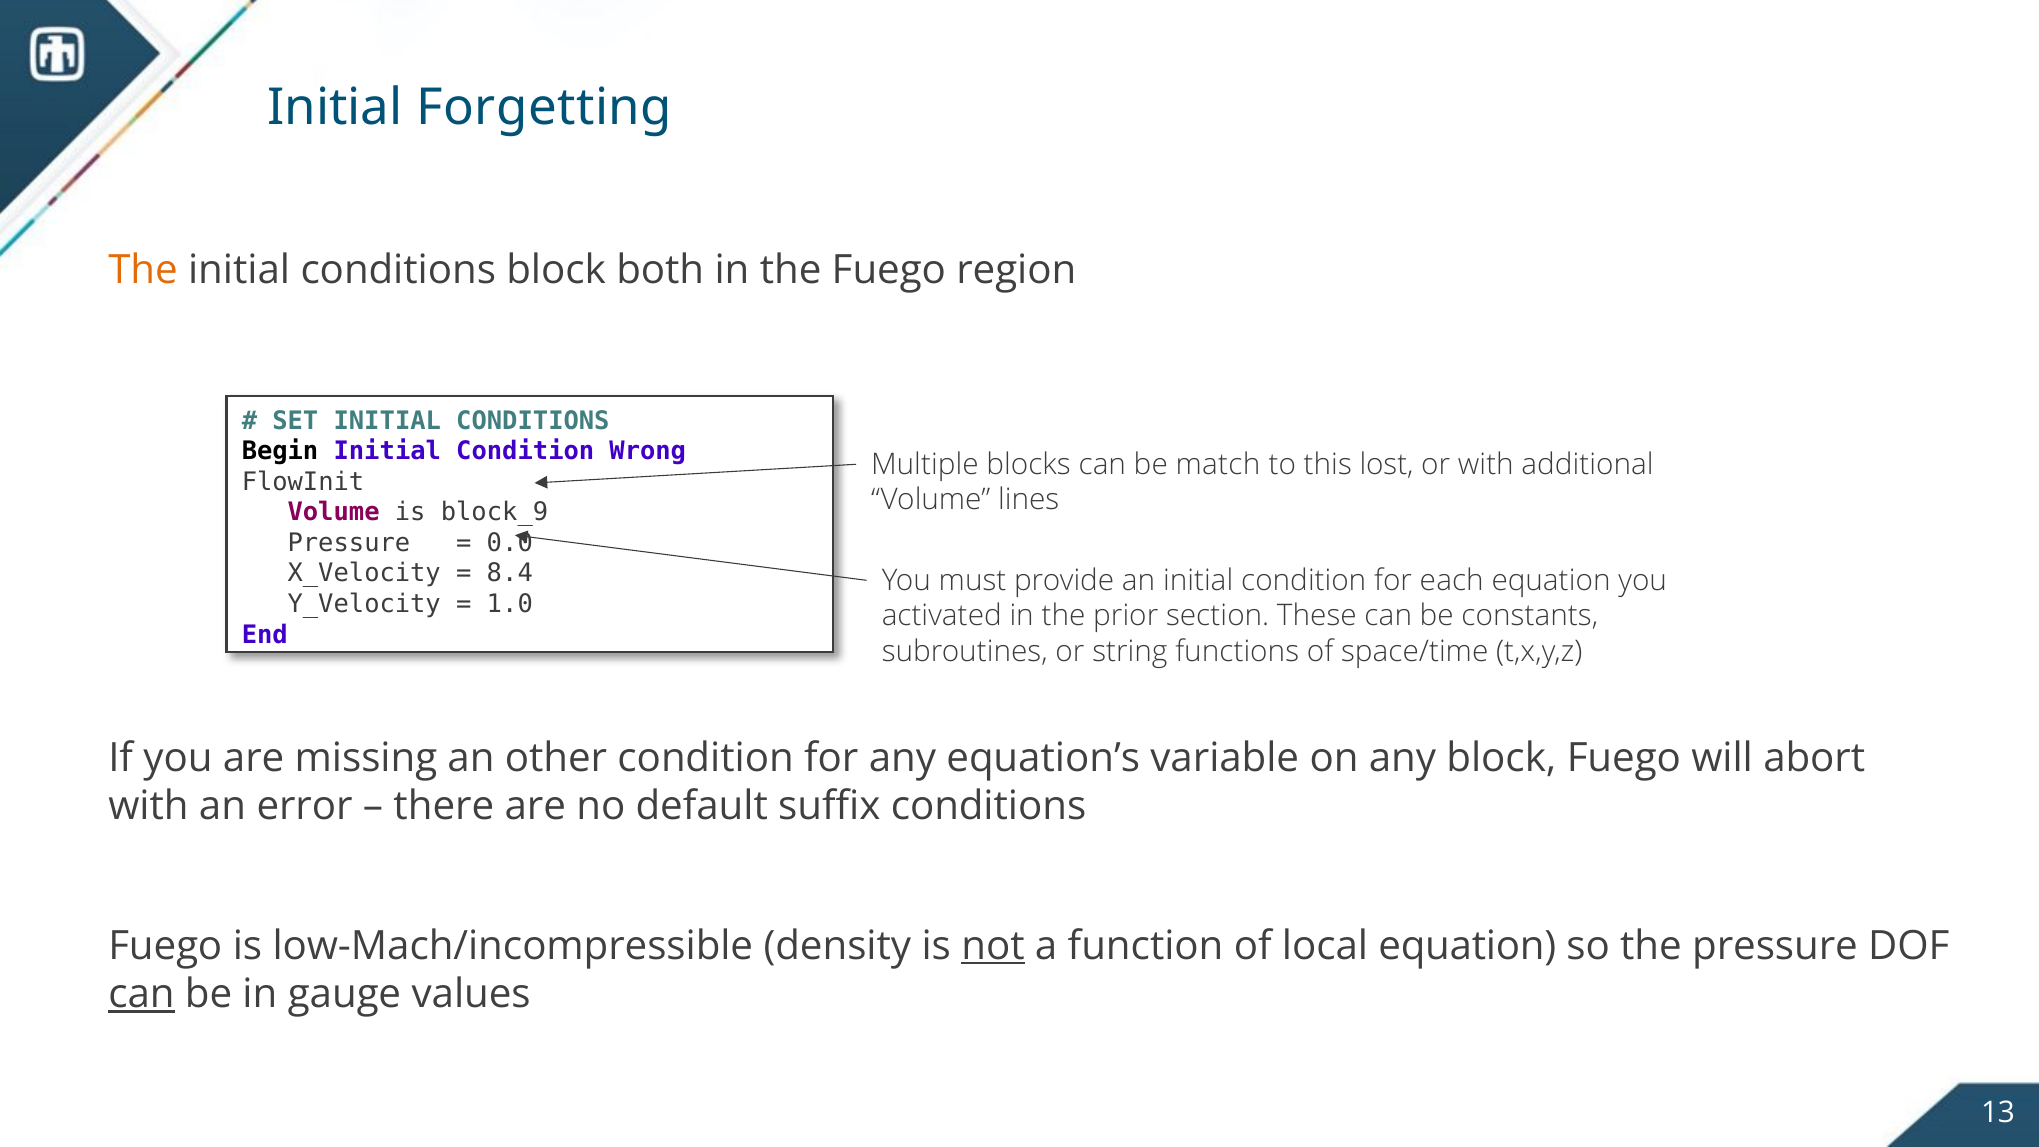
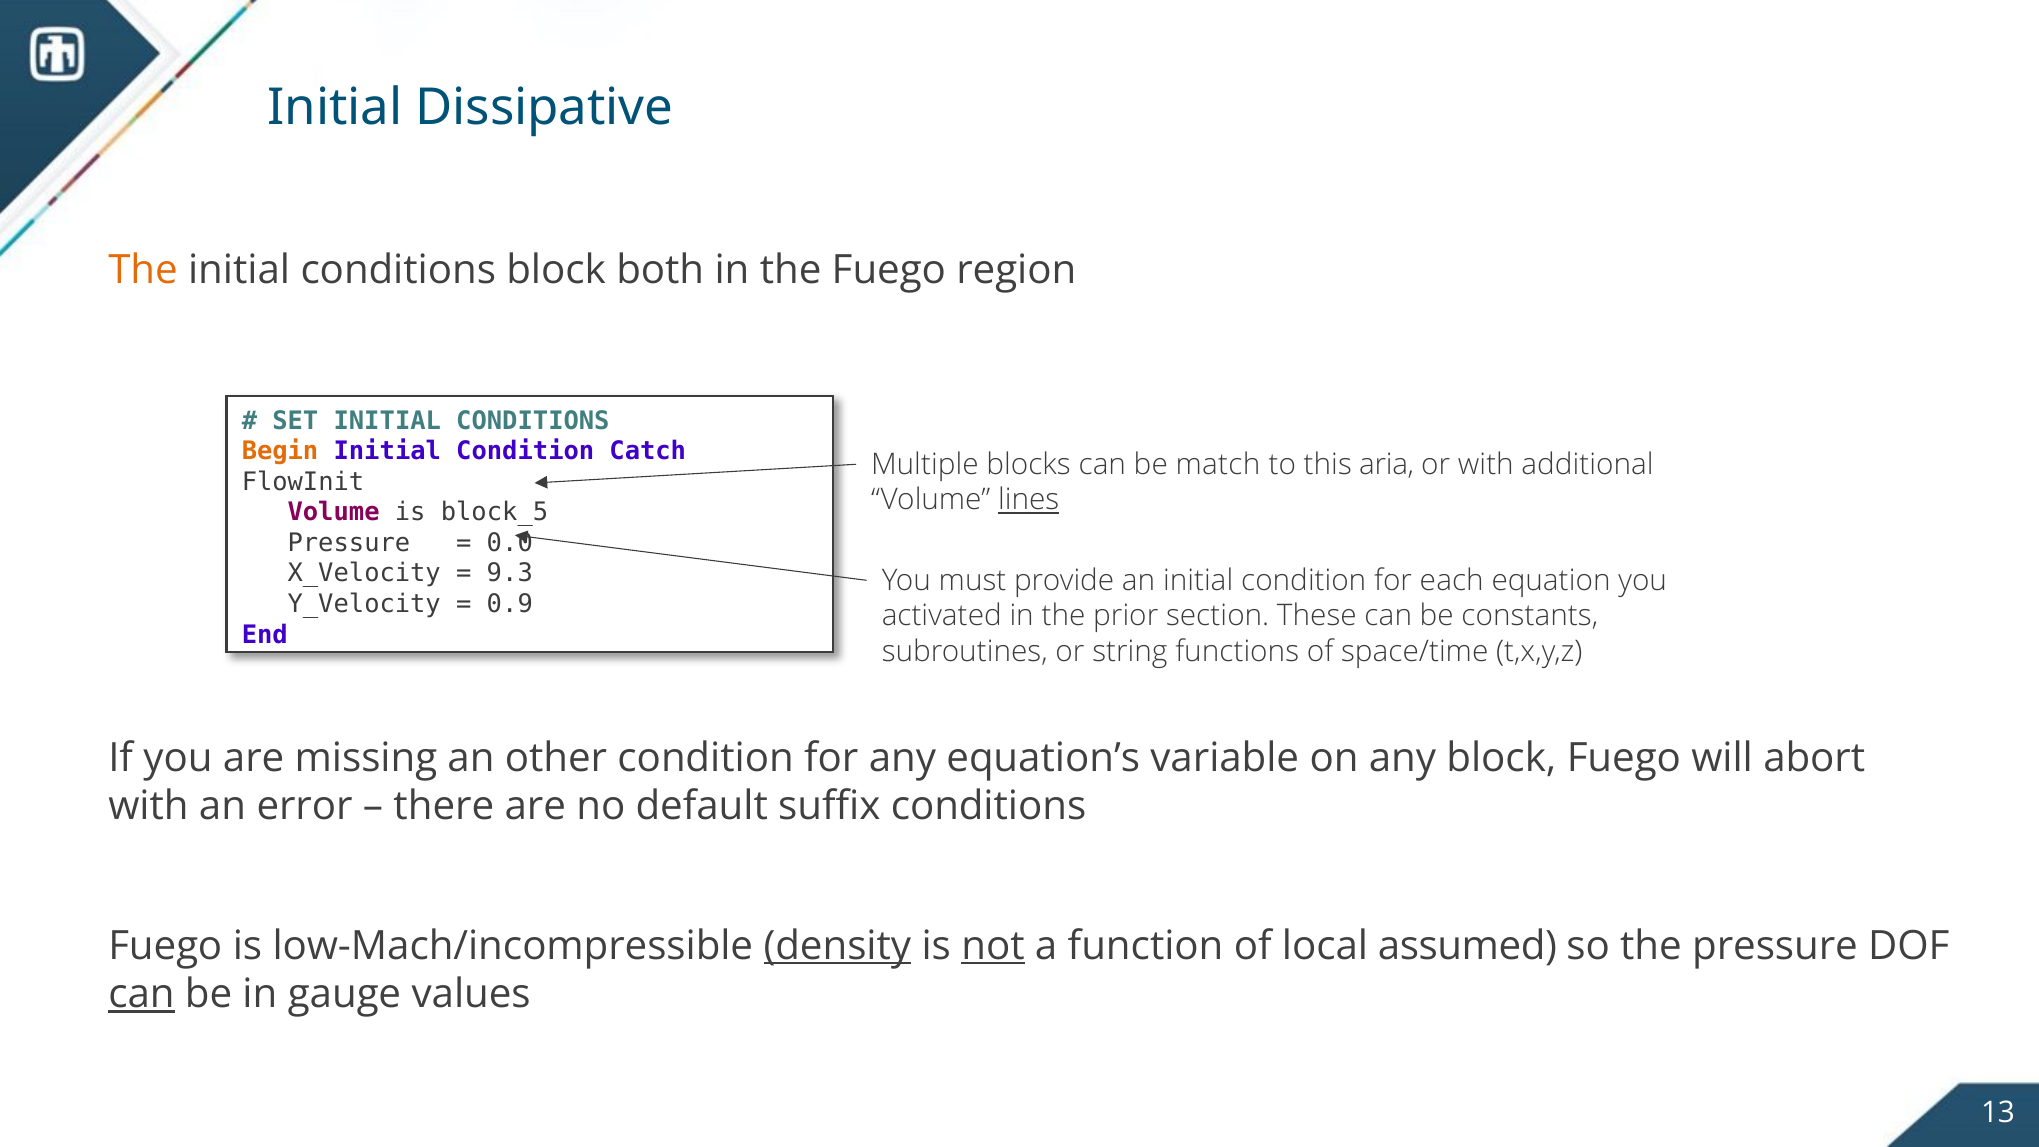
Forgetting: Forgetting -> Dissipative
Begin colour: black -> orange
Wrong: Wrong -> Catch
lost: lost -> aria
lines underline: none -> present
block_9: block_9 -> block_5
8.4: 8.4 -> 9.3
1.0: 1.0 -> 0.9
density underline: none -> present
local equation: equation -> assumed
